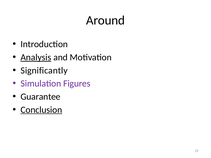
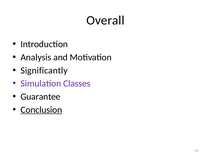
Around: Around -> Overall
Analysis underline: present -> none
Figures: Figures -> Classes
